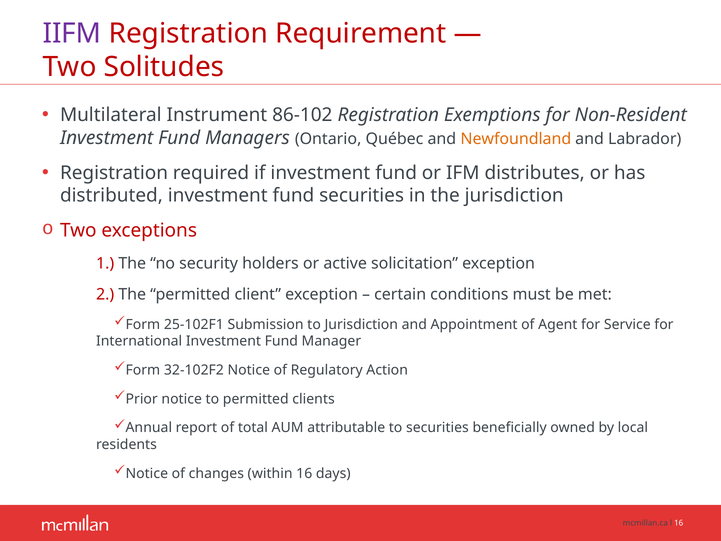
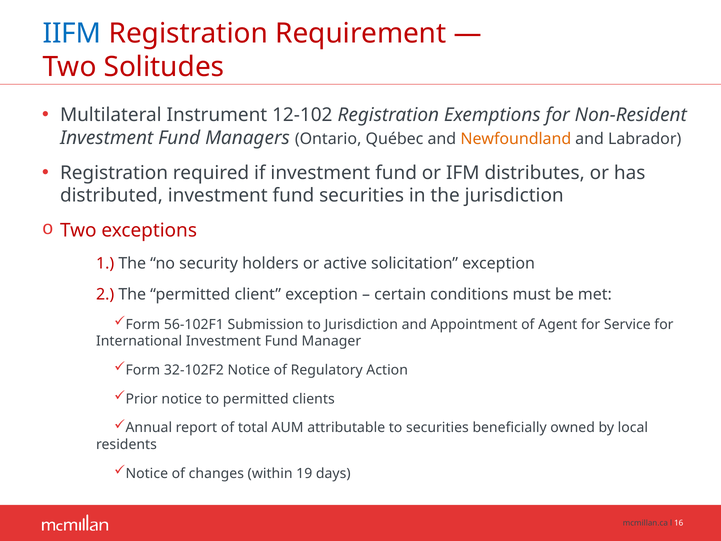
IIFM colour: purple -> blue
86-102: 86-102 -> 12-102
25-102F1: 25-102F1 -> 56-102F1
within 16: 16 -> 19
